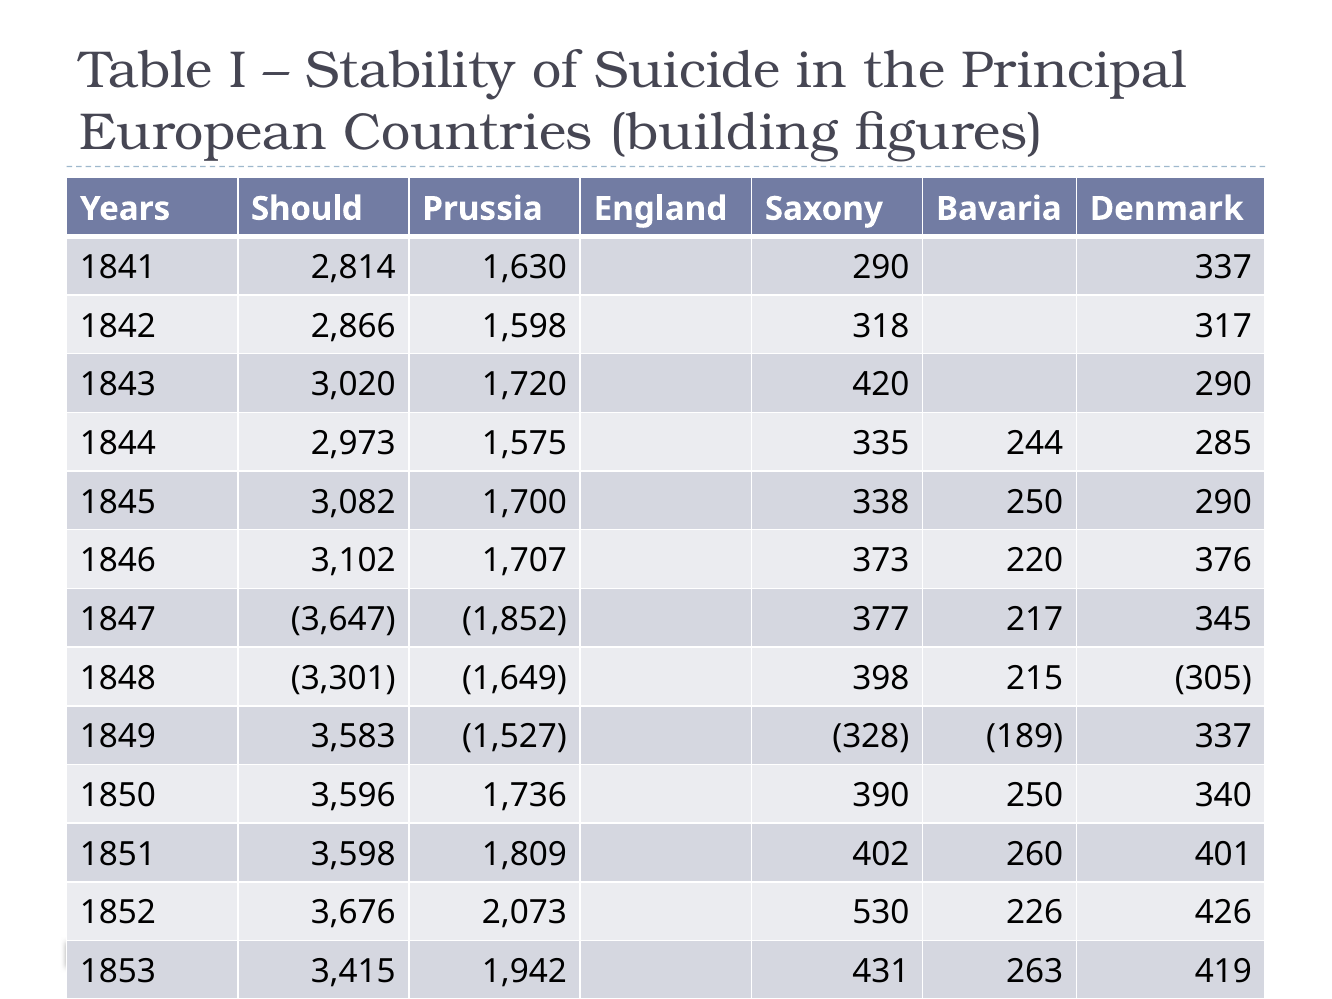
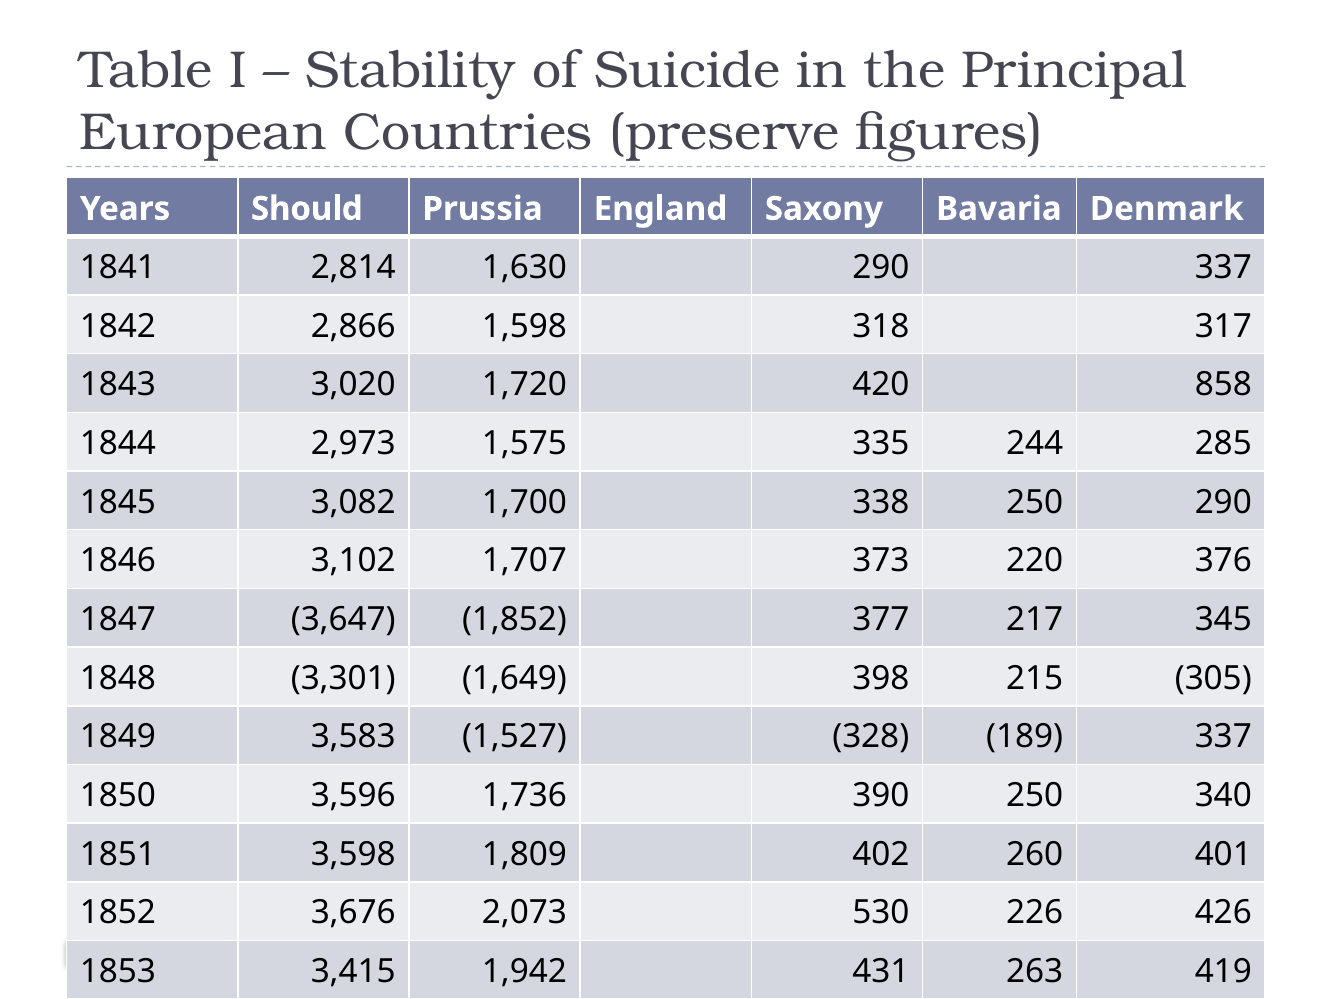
building: building -> preserve
420 290: 290 -> 858
